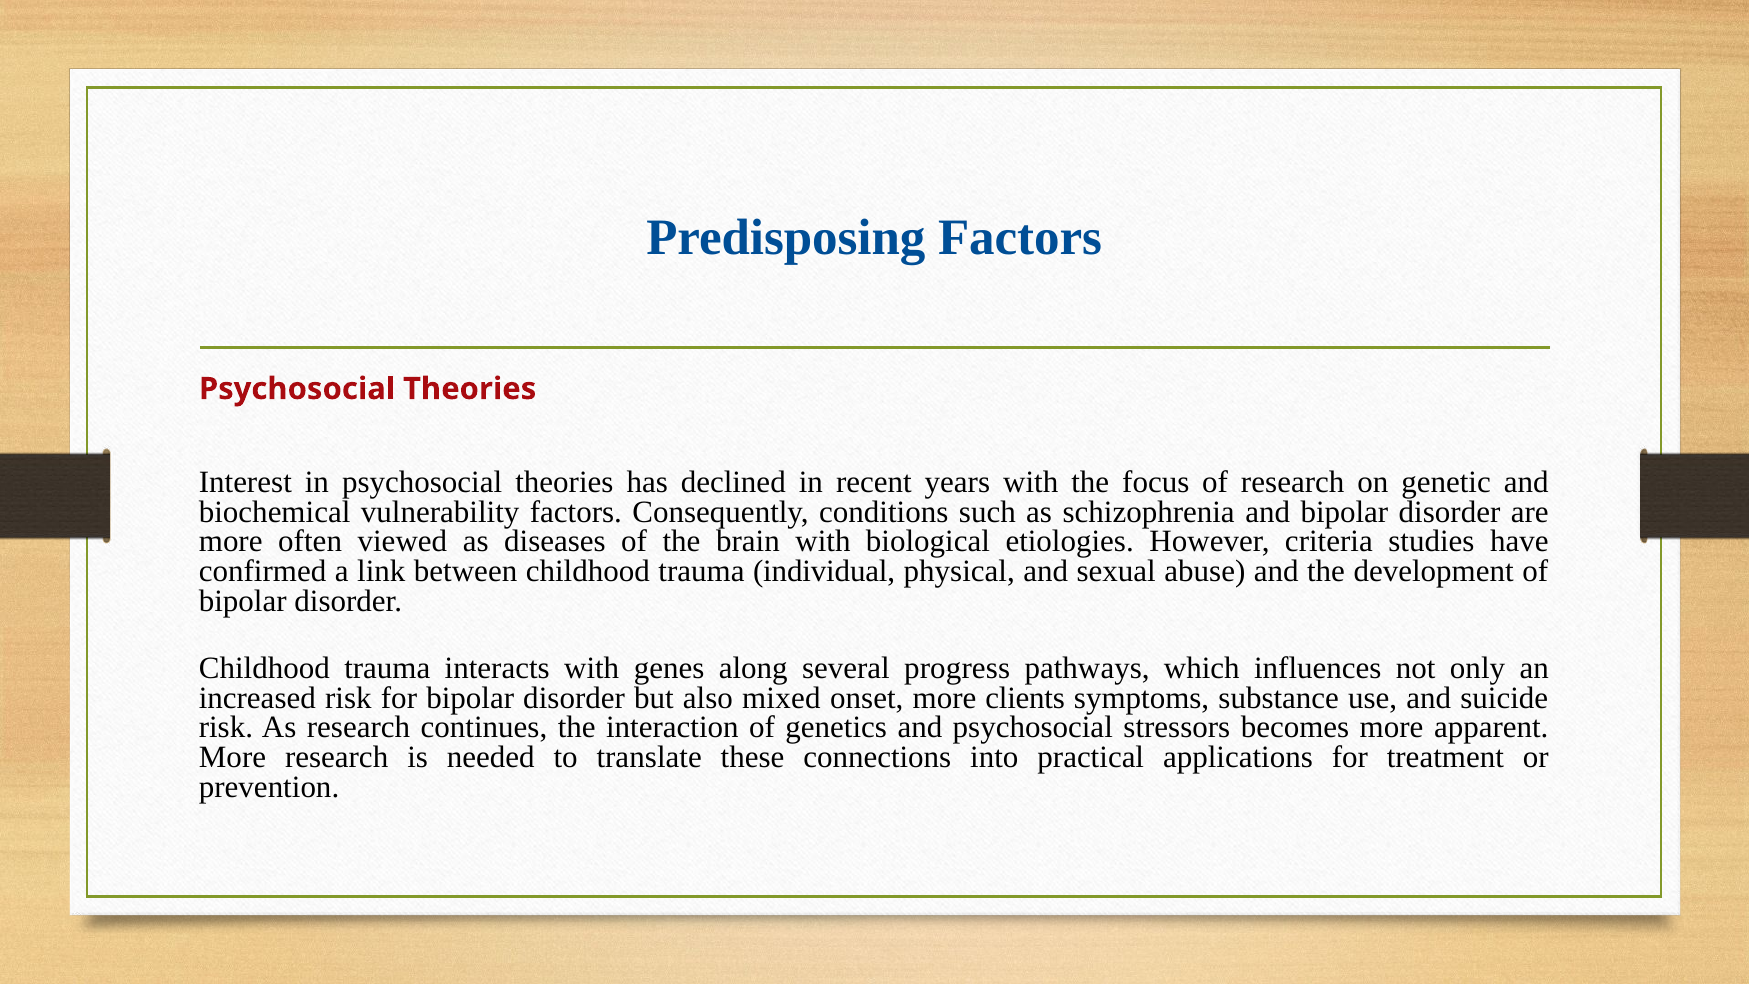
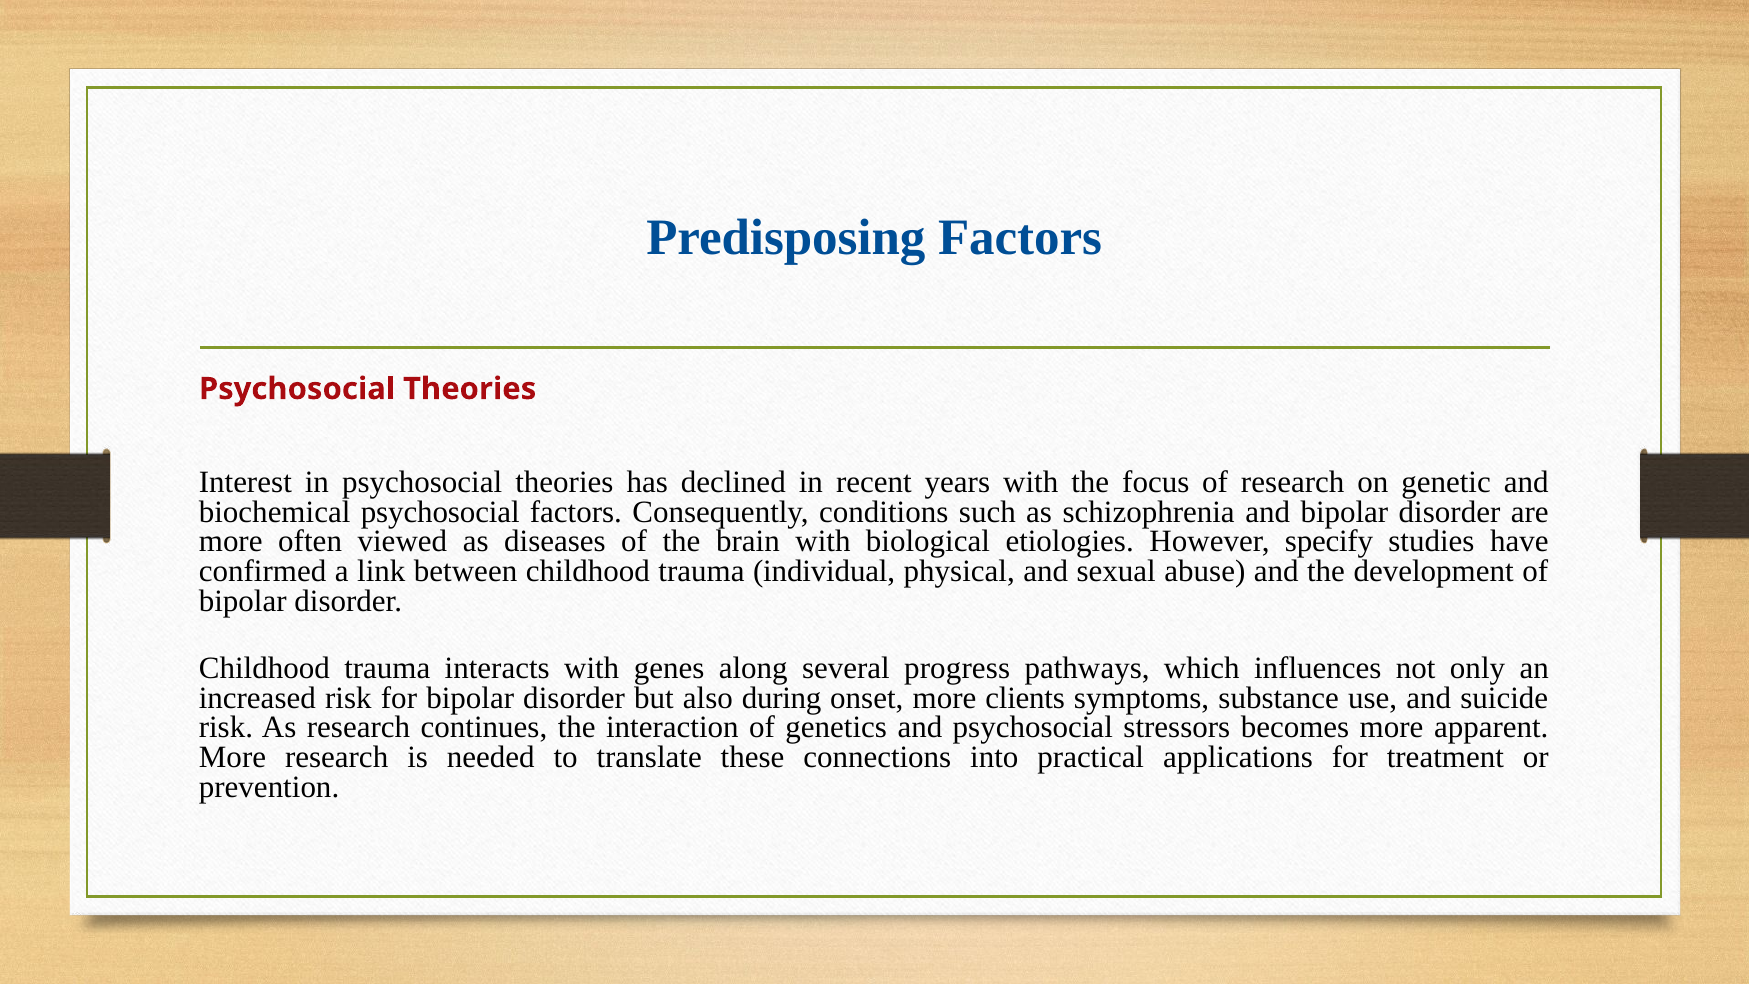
biochemical vulnerability: vulnerability -> psychosocial
criteria: criteria -> specify
mixed: mixed -> during
